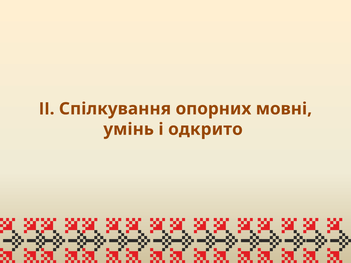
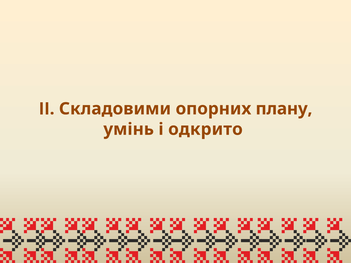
Спілкування: Спілкування -> Складовими
мовні: мовні -> плану
